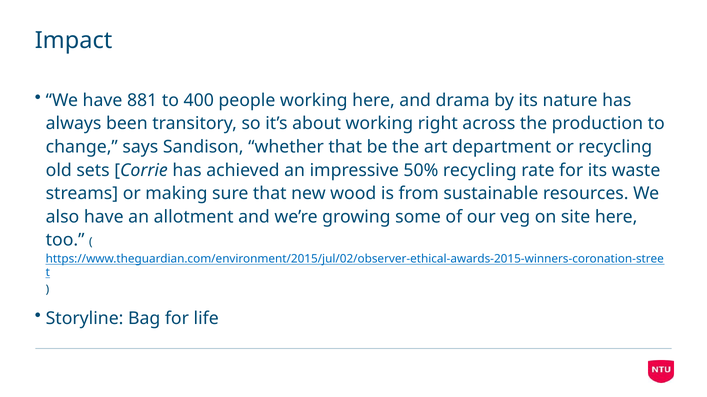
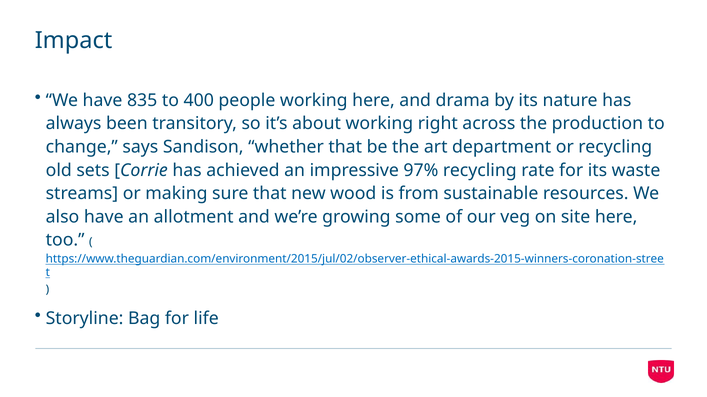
881: 881 -> 835
50%: 50% -> 97%
